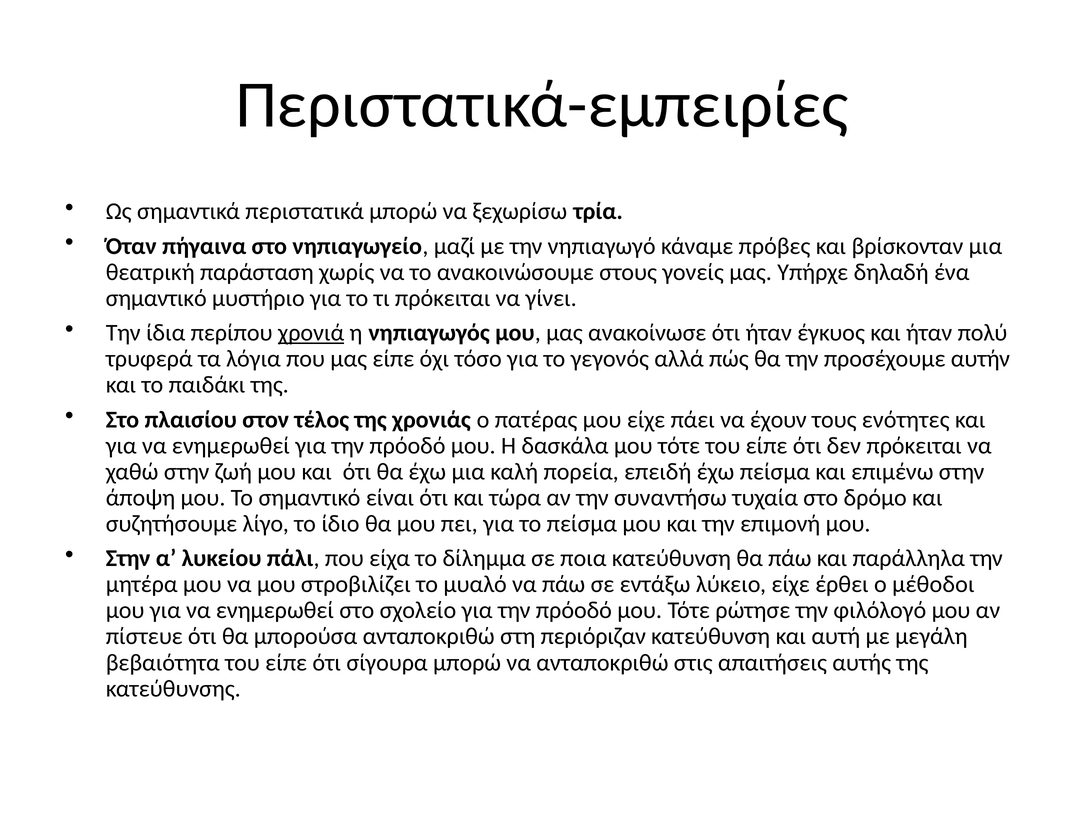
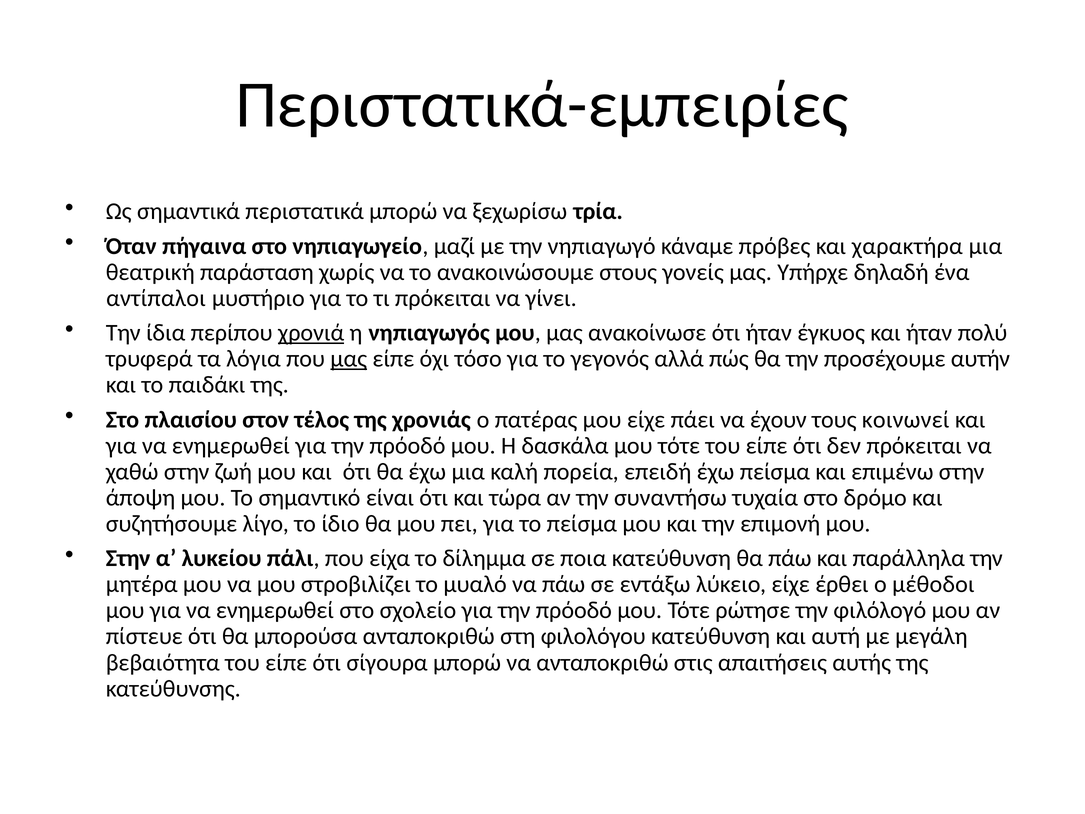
βρίσκονταν: βρίσκονταν -> χαρακτήρα
σημαντικό at (156, 298): σημαντικό -> αντίπαλοι
μας at (349, 359) underline: none -> present
ενότητες: ενότητες -> κοινωνεί
περιόριζαν: περιόριζαν -> φιλολόγου
